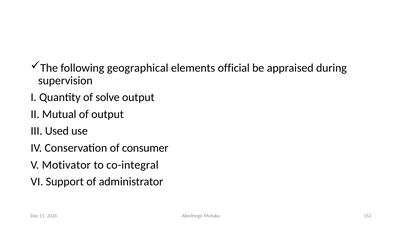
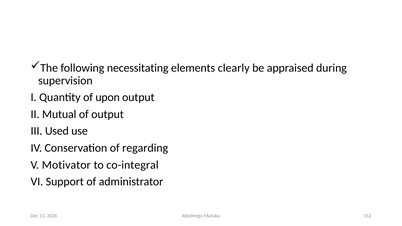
geographical: geographical -> necessitating
official: official -> clearly
solve: solve -> upon
consumer: consumer -> regarding
